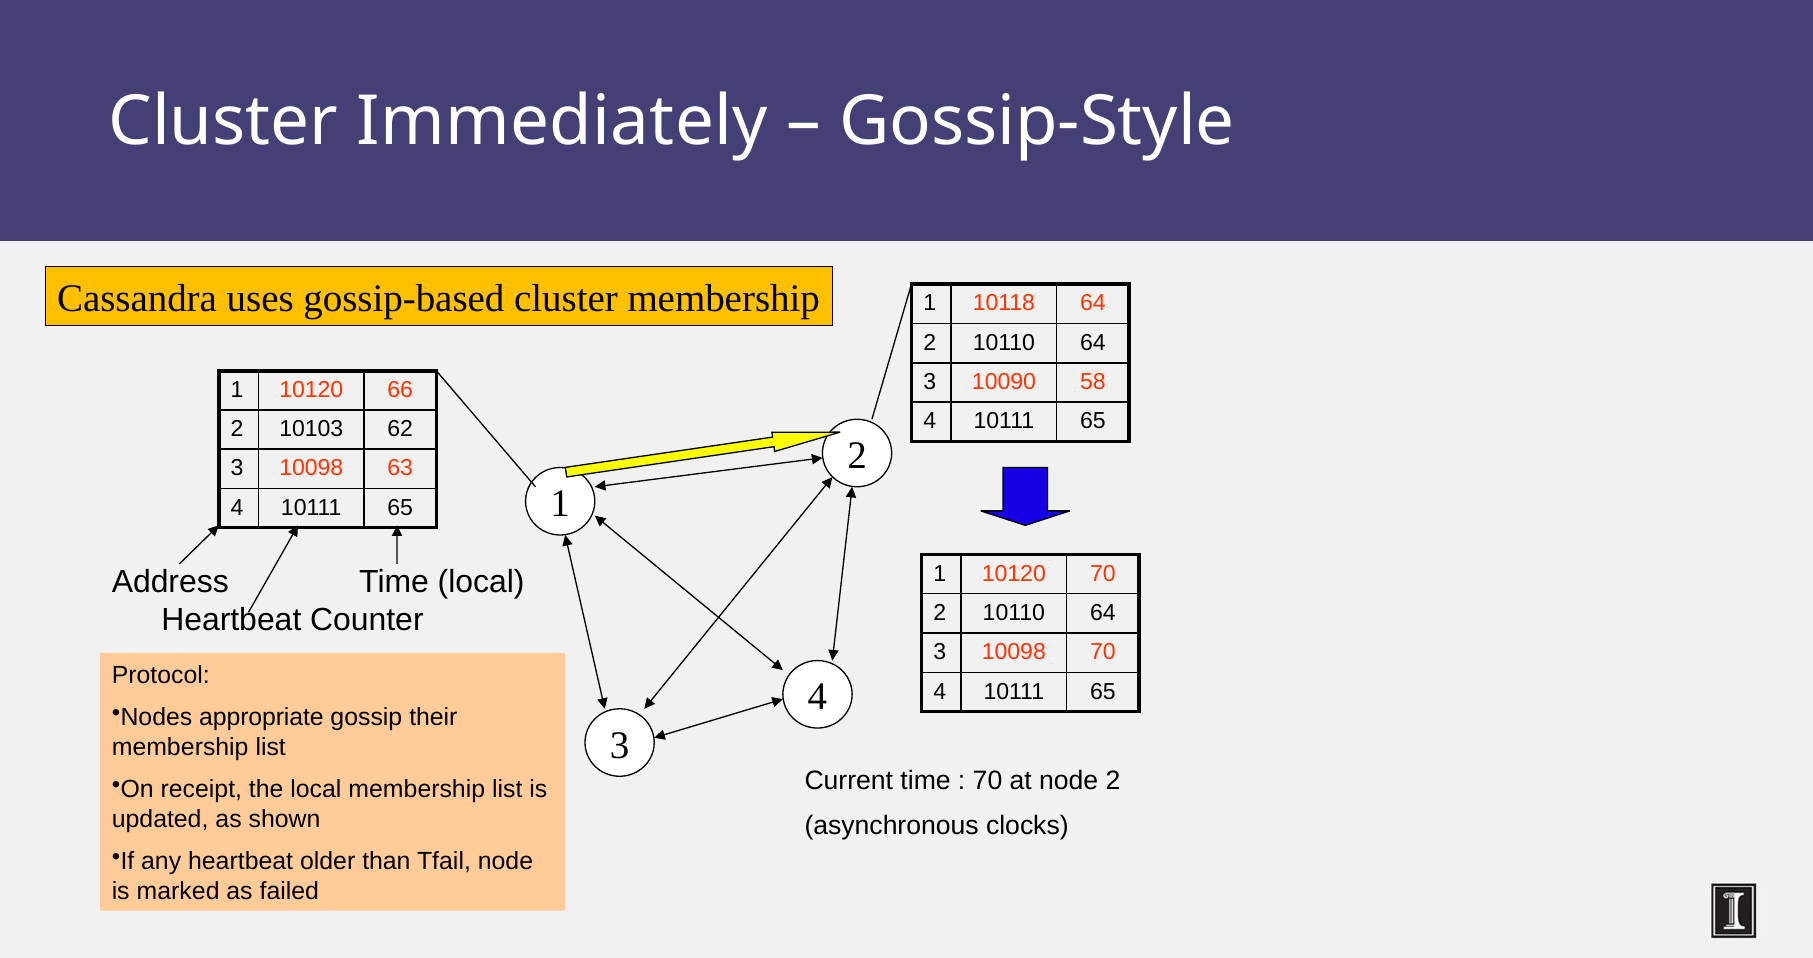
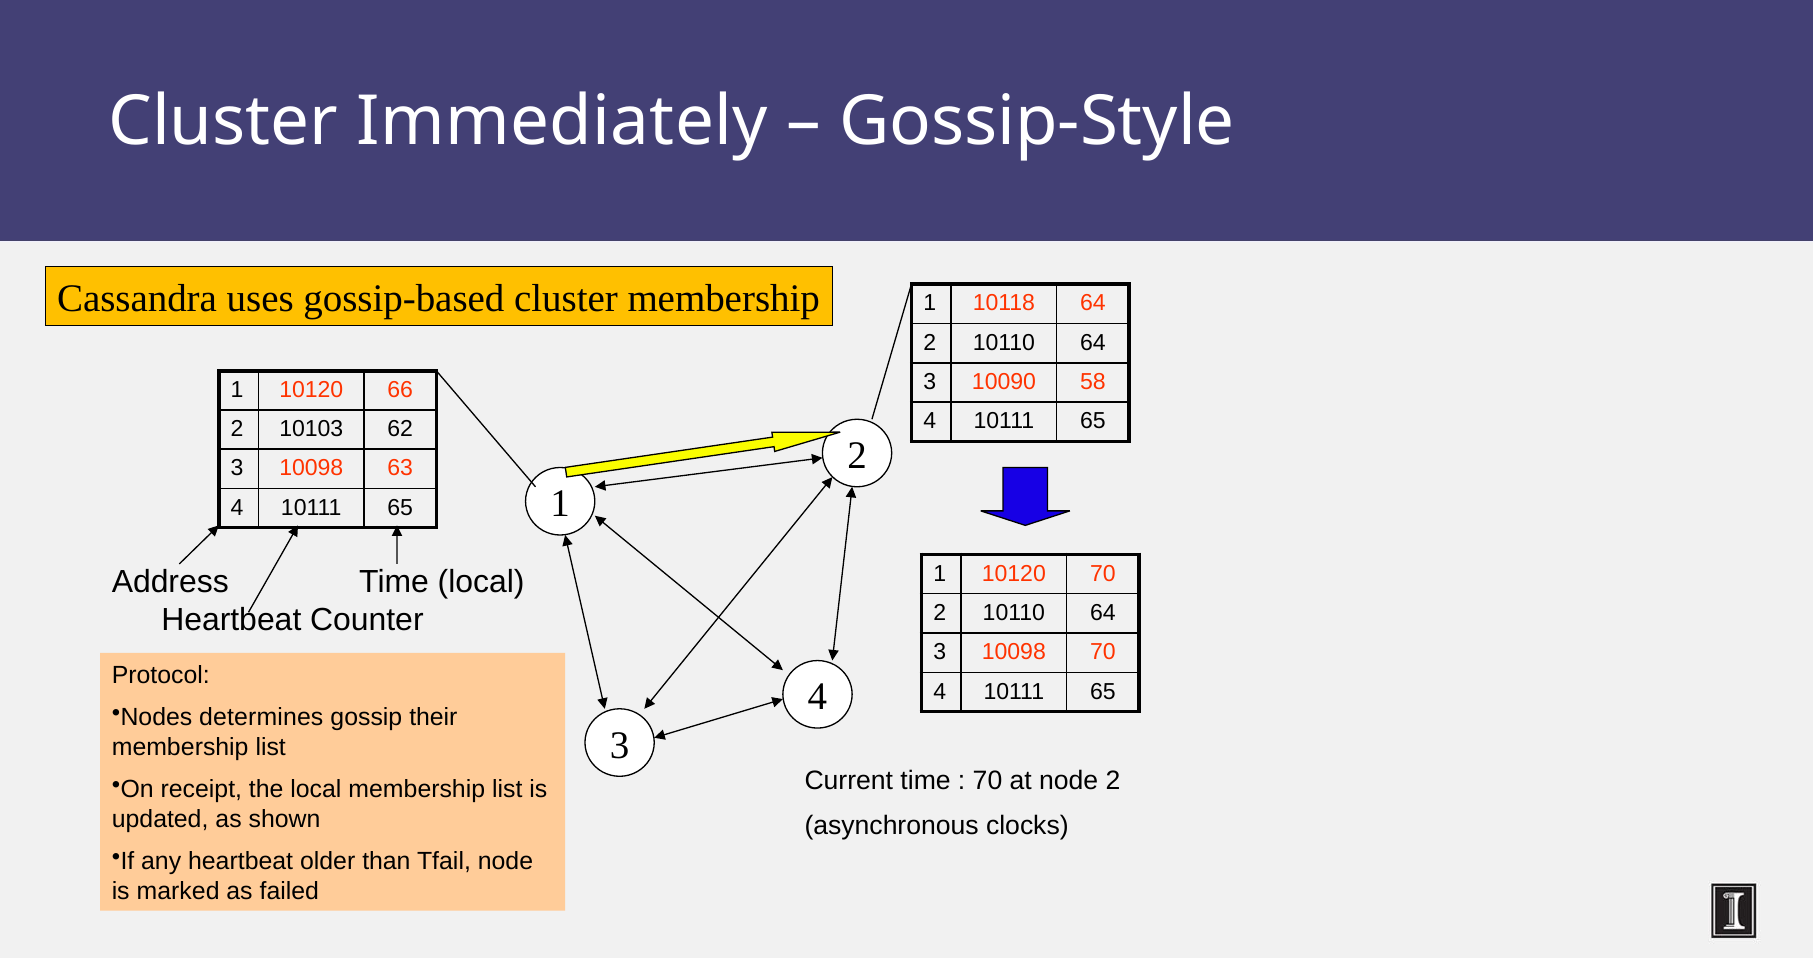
appropriate: appropriate -> determines
